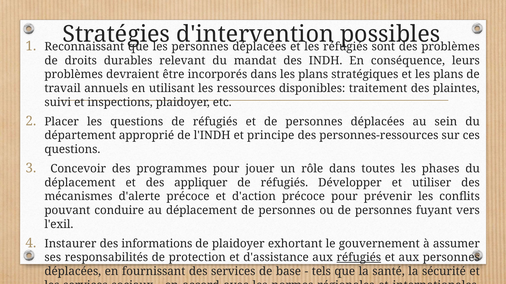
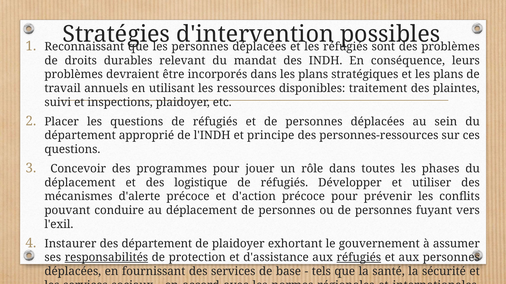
appliquer: appliquer -> logistique
des informations: informations -> département
responsabilités underline: none -> present
